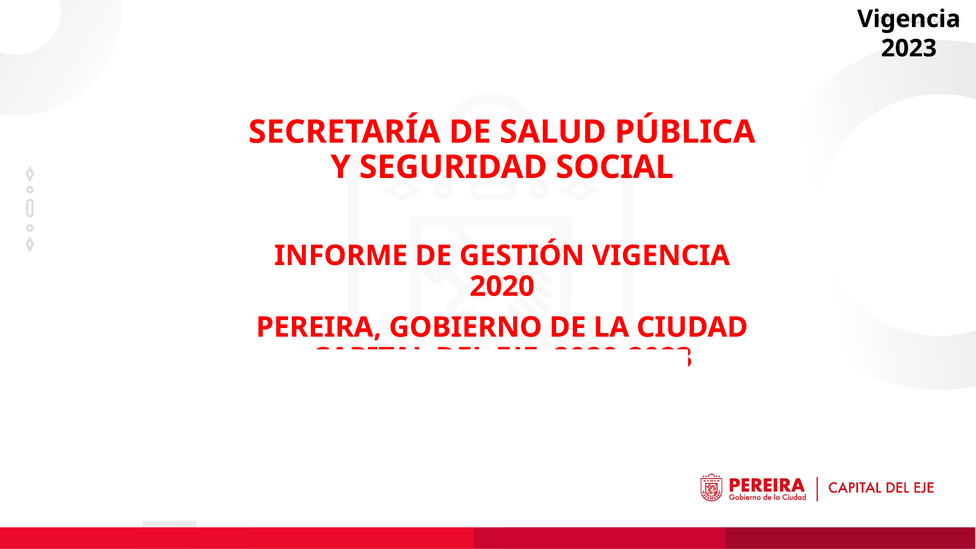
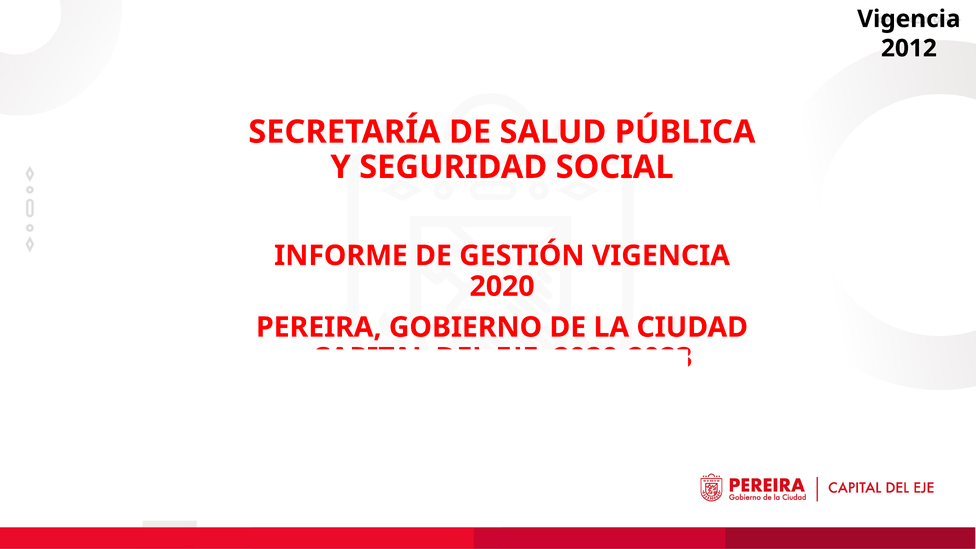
2023: 2023 -> 2012
